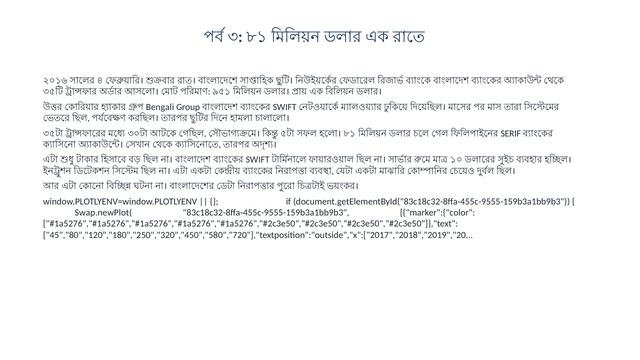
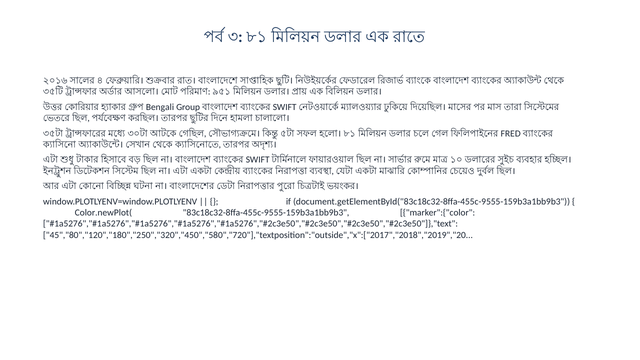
SERIF: SERIF -> FRED
Swap.newPlot(: Swap.newPlot( -> Color.newPlot(
